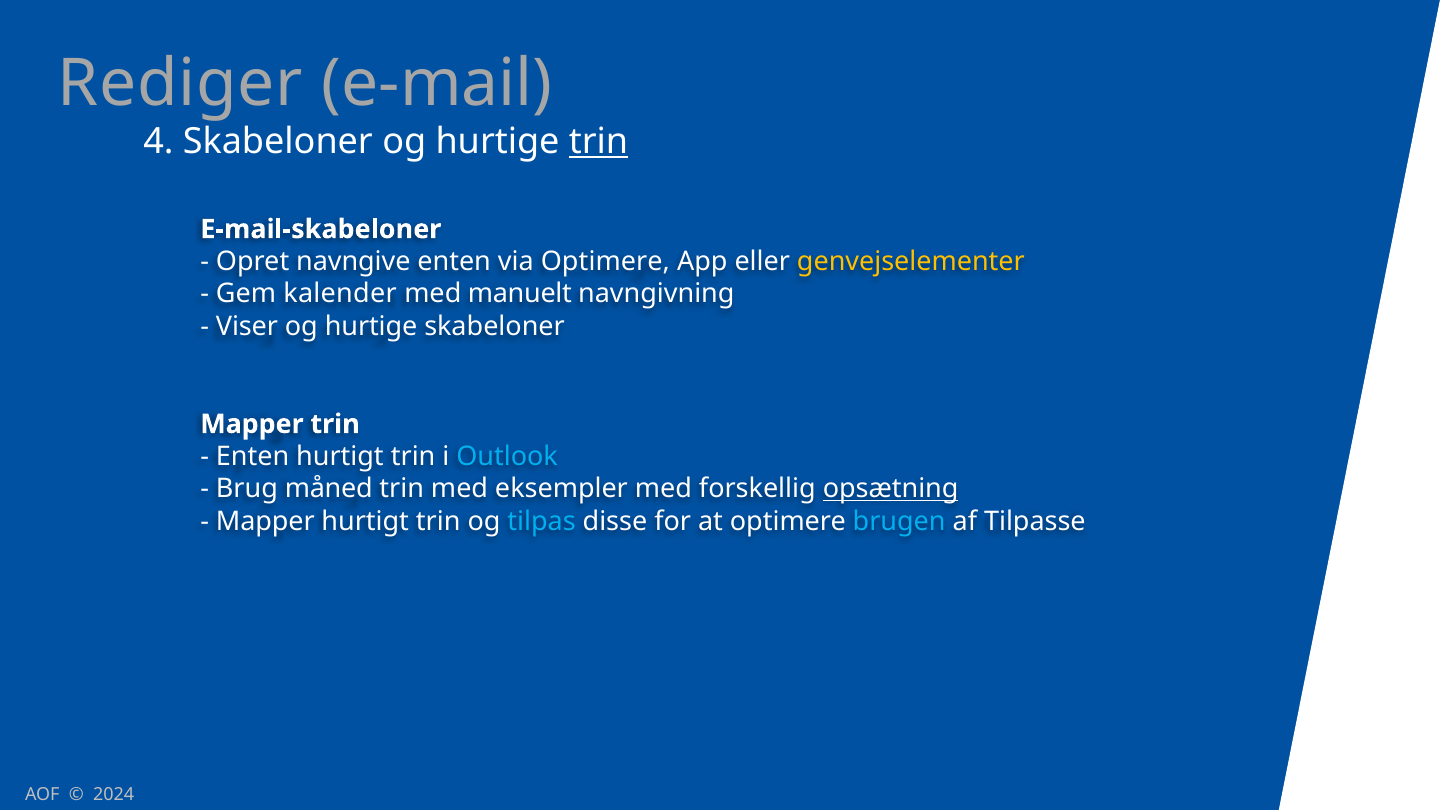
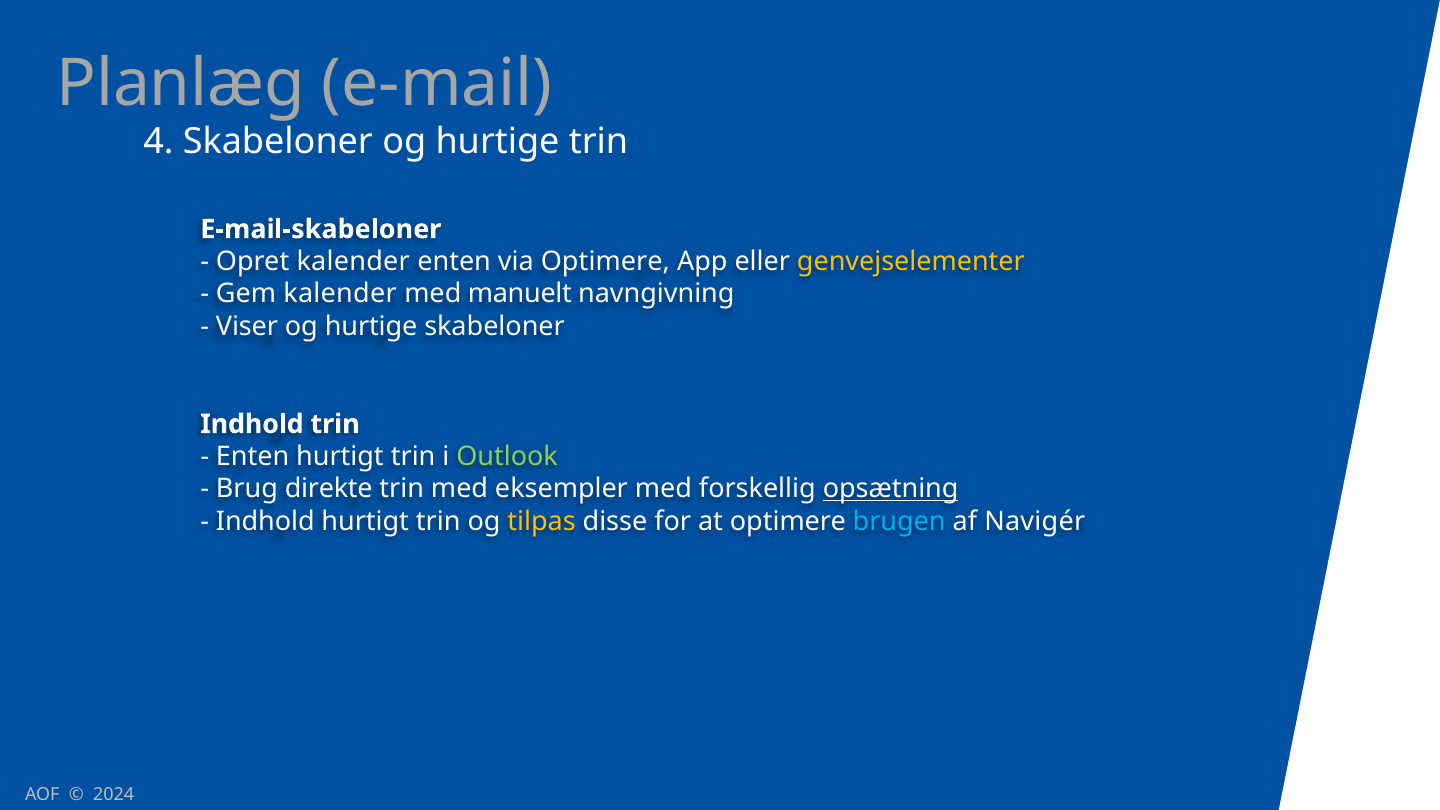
Rediger: Rediger -> Planlæg
trin at (599, 142) underline: present -> none
Opret navngive: navngive -> kalender
Mapper at (252, 424): Mapper -> Indhold
Outlook colour: light blue -> light green
måned: måned -> direkte
Mapper at (265, 521): Mapper -> Indhold
tilpas colour: light blue -> yellow
Tilpasse: Tilpasse -> Navigér
